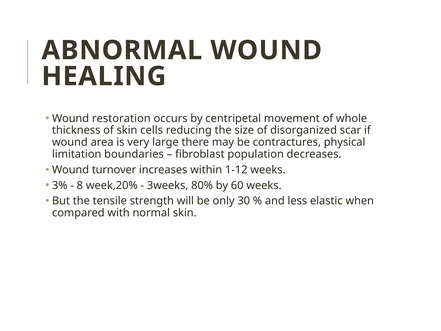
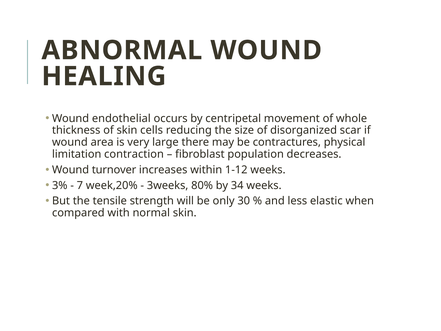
restoration: restoration -> endothelial
boundaries: boundaries -> contraction
8: 8 -> 7
60: 60 -> 34
